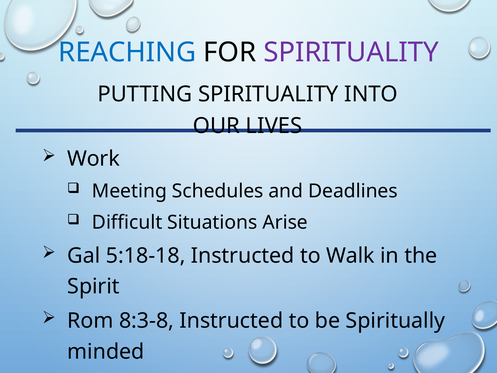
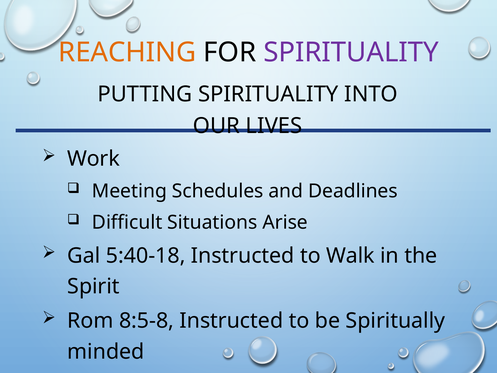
REACHING colour: blue -> orange
5:18-18: 5:18-18 -> 5:40-18
8:3-8: 8:3-8 -> 8:5-8
